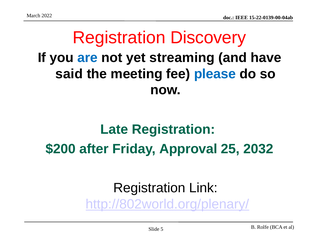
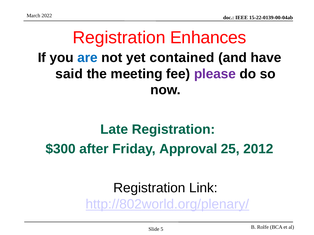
Discovery: Discovery -> Enhances
streaming: streaming -> contained
please colour: blue -> purple
$200: $200 -> $300
2032: 2032 -> 2012
